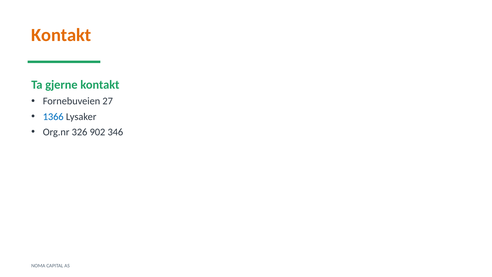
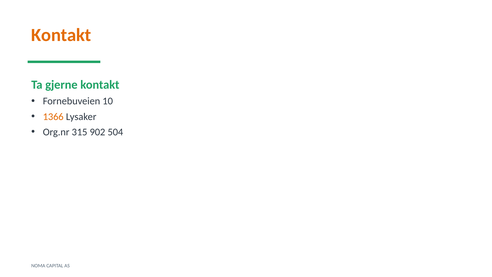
27: 27 -> 10
1366 colour: blue -> orange
326: 326 -> 315
346: 346 -> 504
